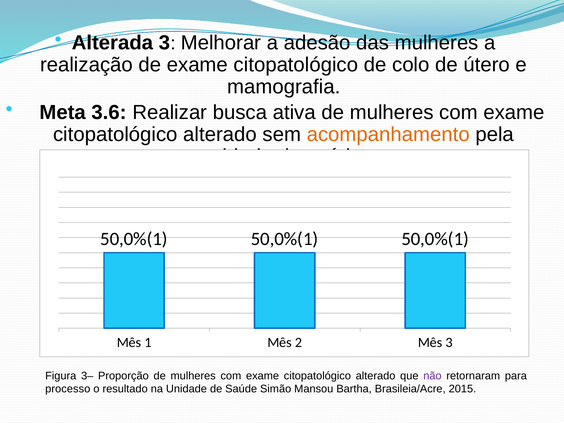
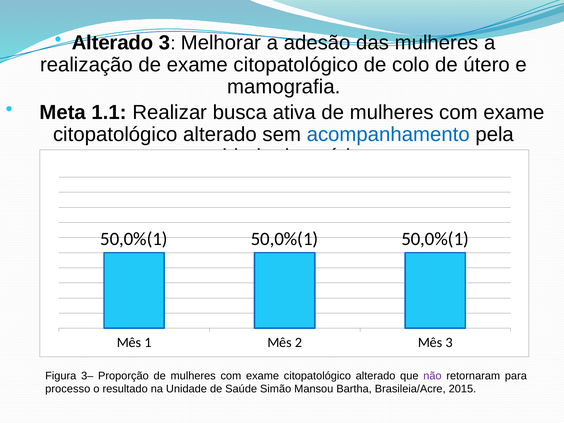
Alterada at (112, 43): Alterada -> Alterado
3.6: 3.6 -> 1.1
acompanhamento colour: orange -> blue
